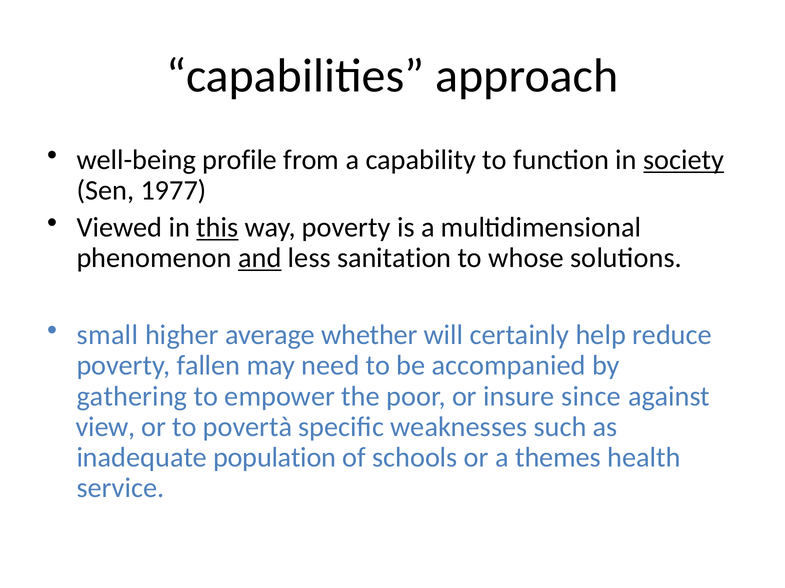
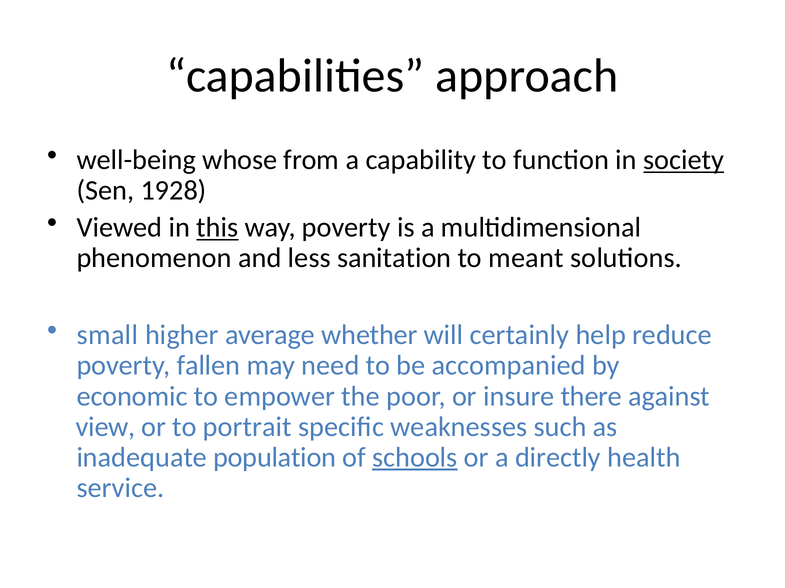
profile: profile -> whose
1977: 1977 -> 1928
and underline: present -> none
whose: whose -> meant
gathering: gathering -> economic
since: since -> there
povertà: povertà -> portrait
schools underline: none -> present
themes: themes -> directly
